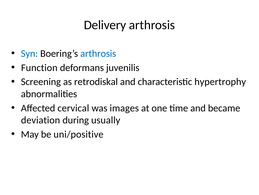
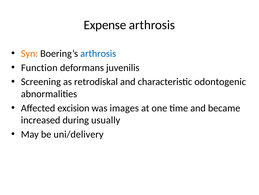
Delivery: Delivery -> Expense
Syn colour: blue -> orange
hypertrophy: hypertrophy -> odontogenic
cervical: cervical -> excision
deviation: deviation -> increased
uni/positive: uni/positive -> uni/delivery
